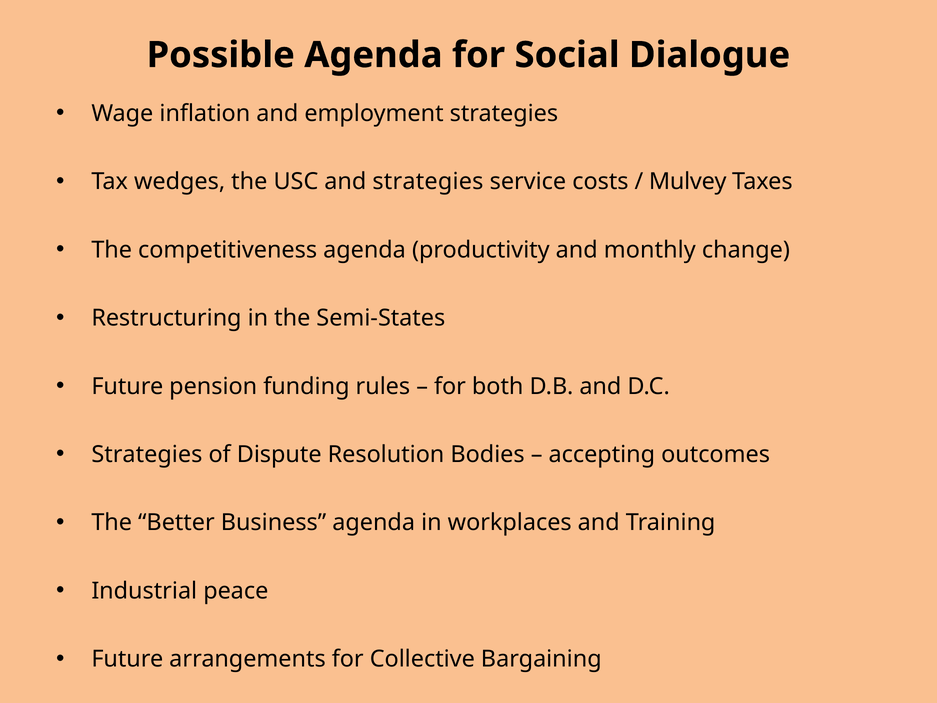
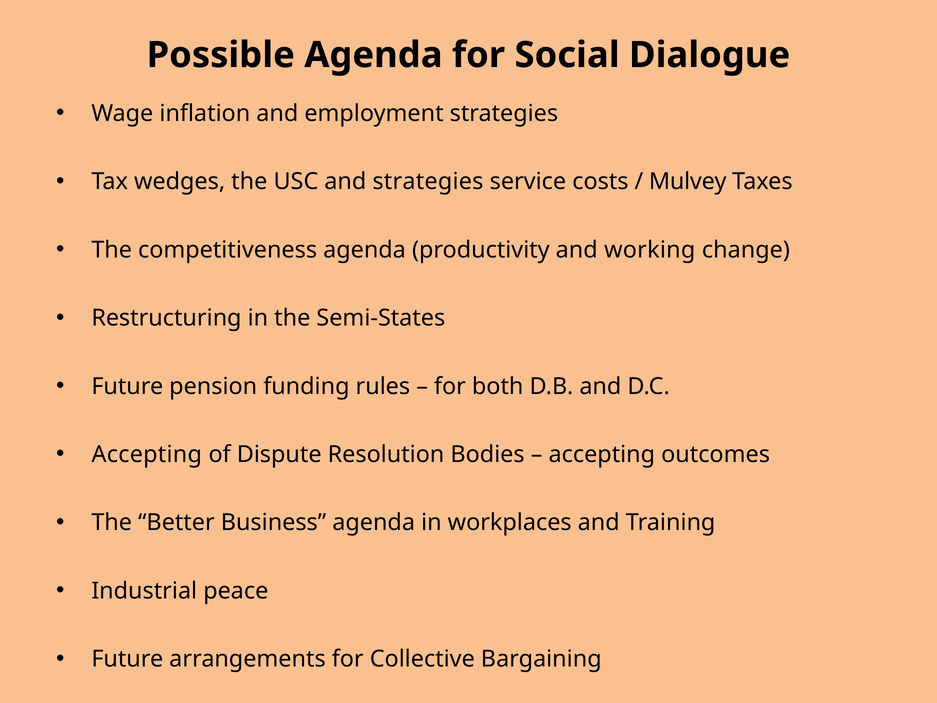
monthly: monthly -> working
Strategies at (147, 454): Strategies -> Accepting
